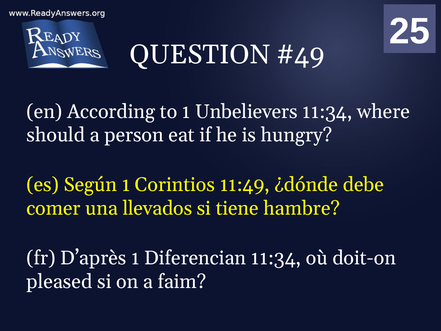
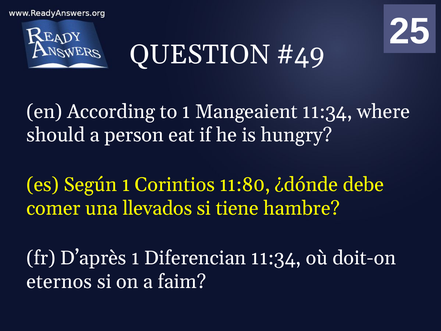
Unbelievers: Unbelievers -> Mangeaient
11:49: 11:49 -> 11:80
pleased: pleased -> eternos
